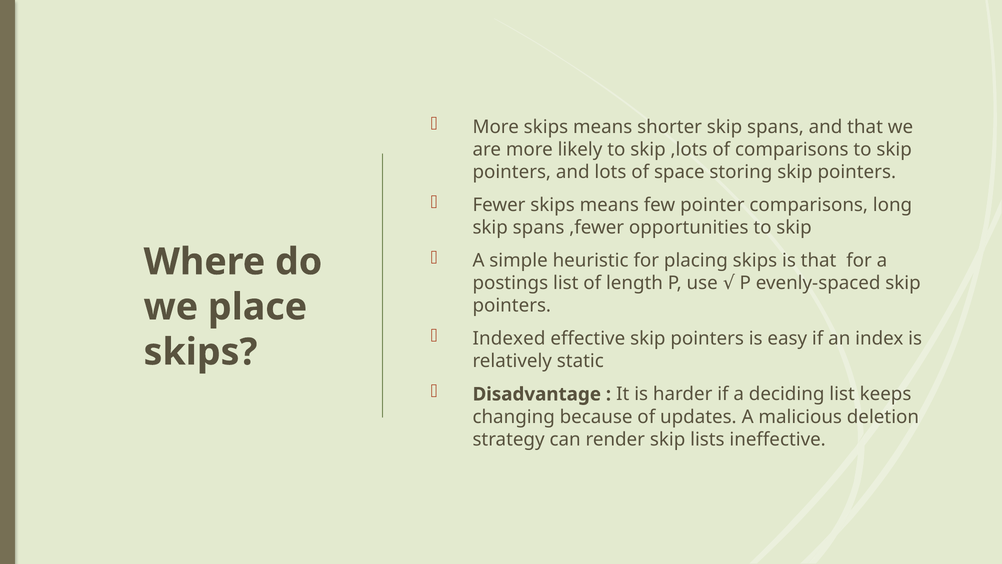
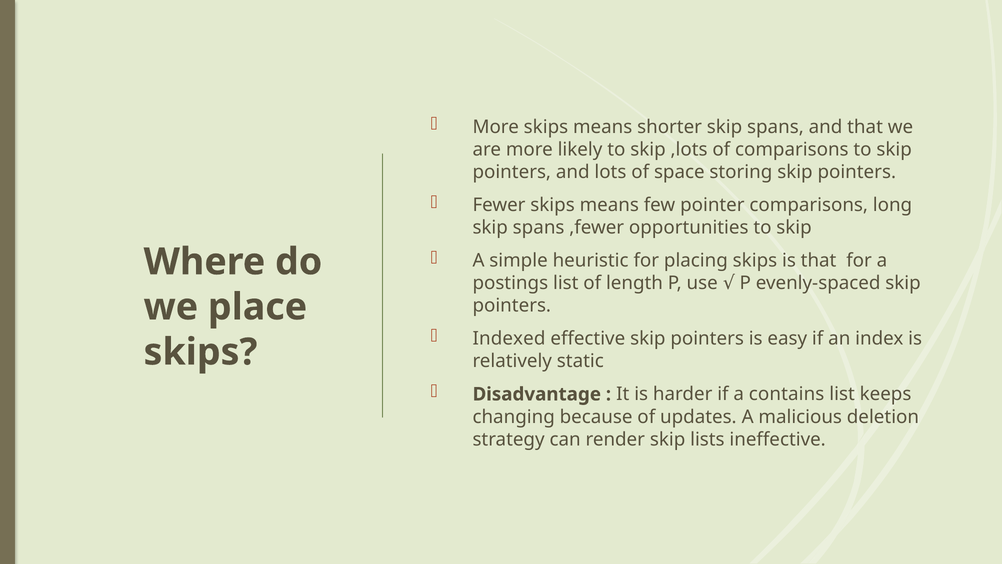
deciding: deciding -> contains
